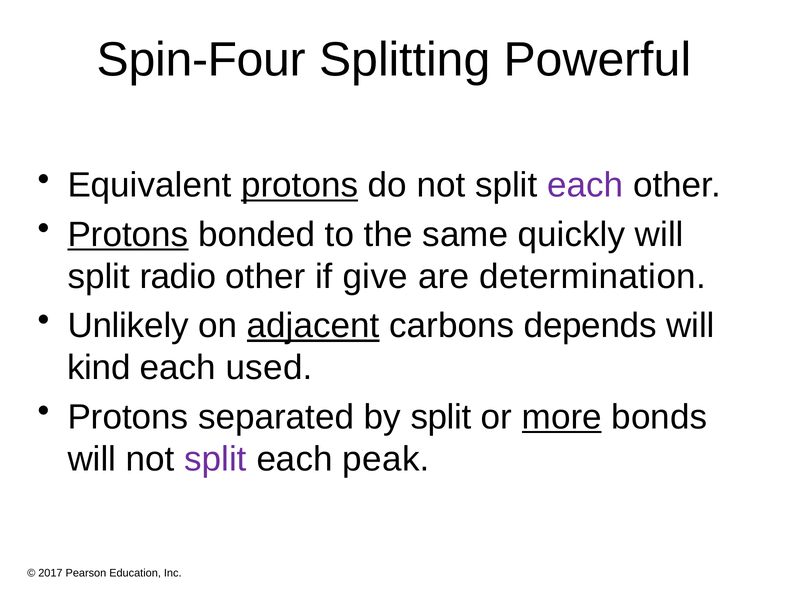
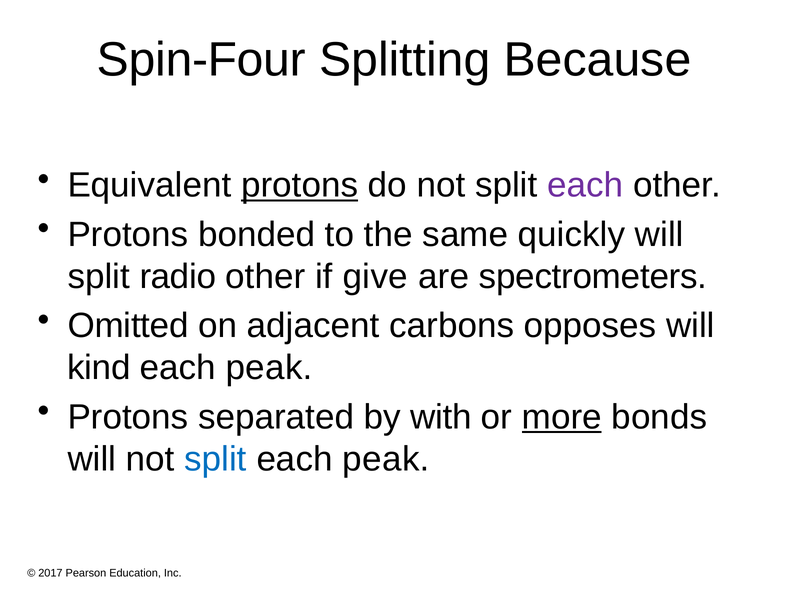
Powerful: Powerful -> Because
Protons at (128, 234) underline: present -> none
determination: determination -> spectrometers
Unlikely: Unlikely -> Omitted
adjacent underline: present -> none
depends: depends -> opposes
used at (269, 368): used -> peak
by split: split -> with
split at (216, 459) colour: purple -> blue
